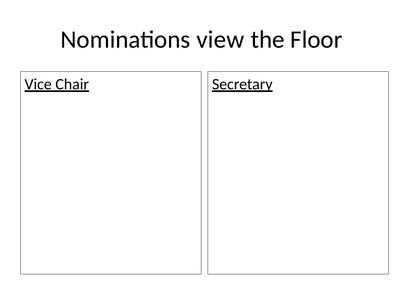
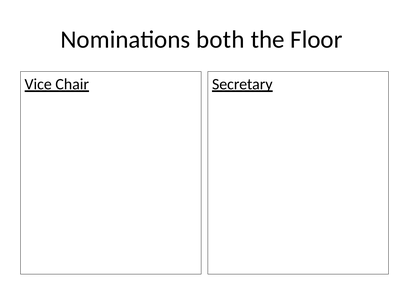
view: view -> both
